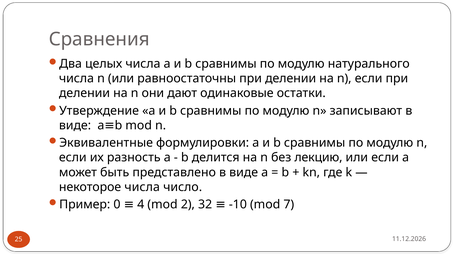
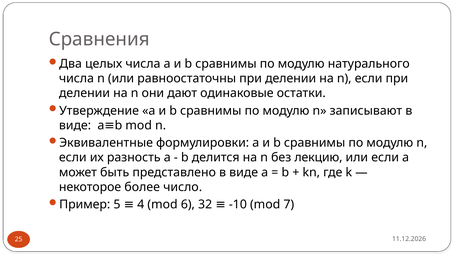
некоторое числа: числа -> более
0: 0 -> 5
2: 2 -> 6
